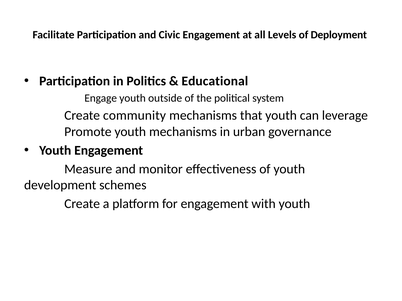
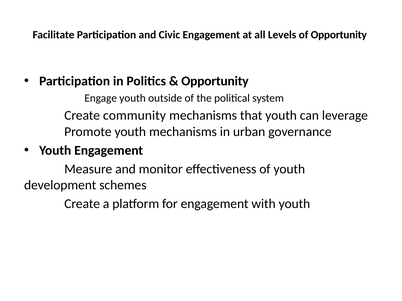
of Deployment: Deployment -> Opportunity
Educational at (215, 81): Educational -> Opportunity
